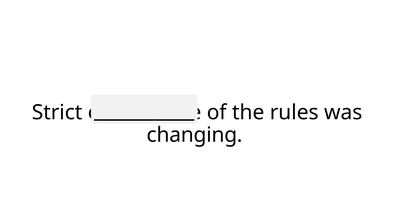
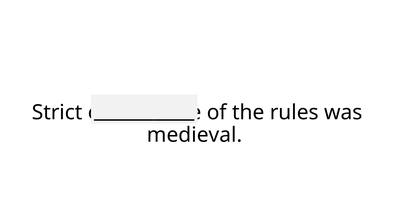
changing: changing -> medieval
